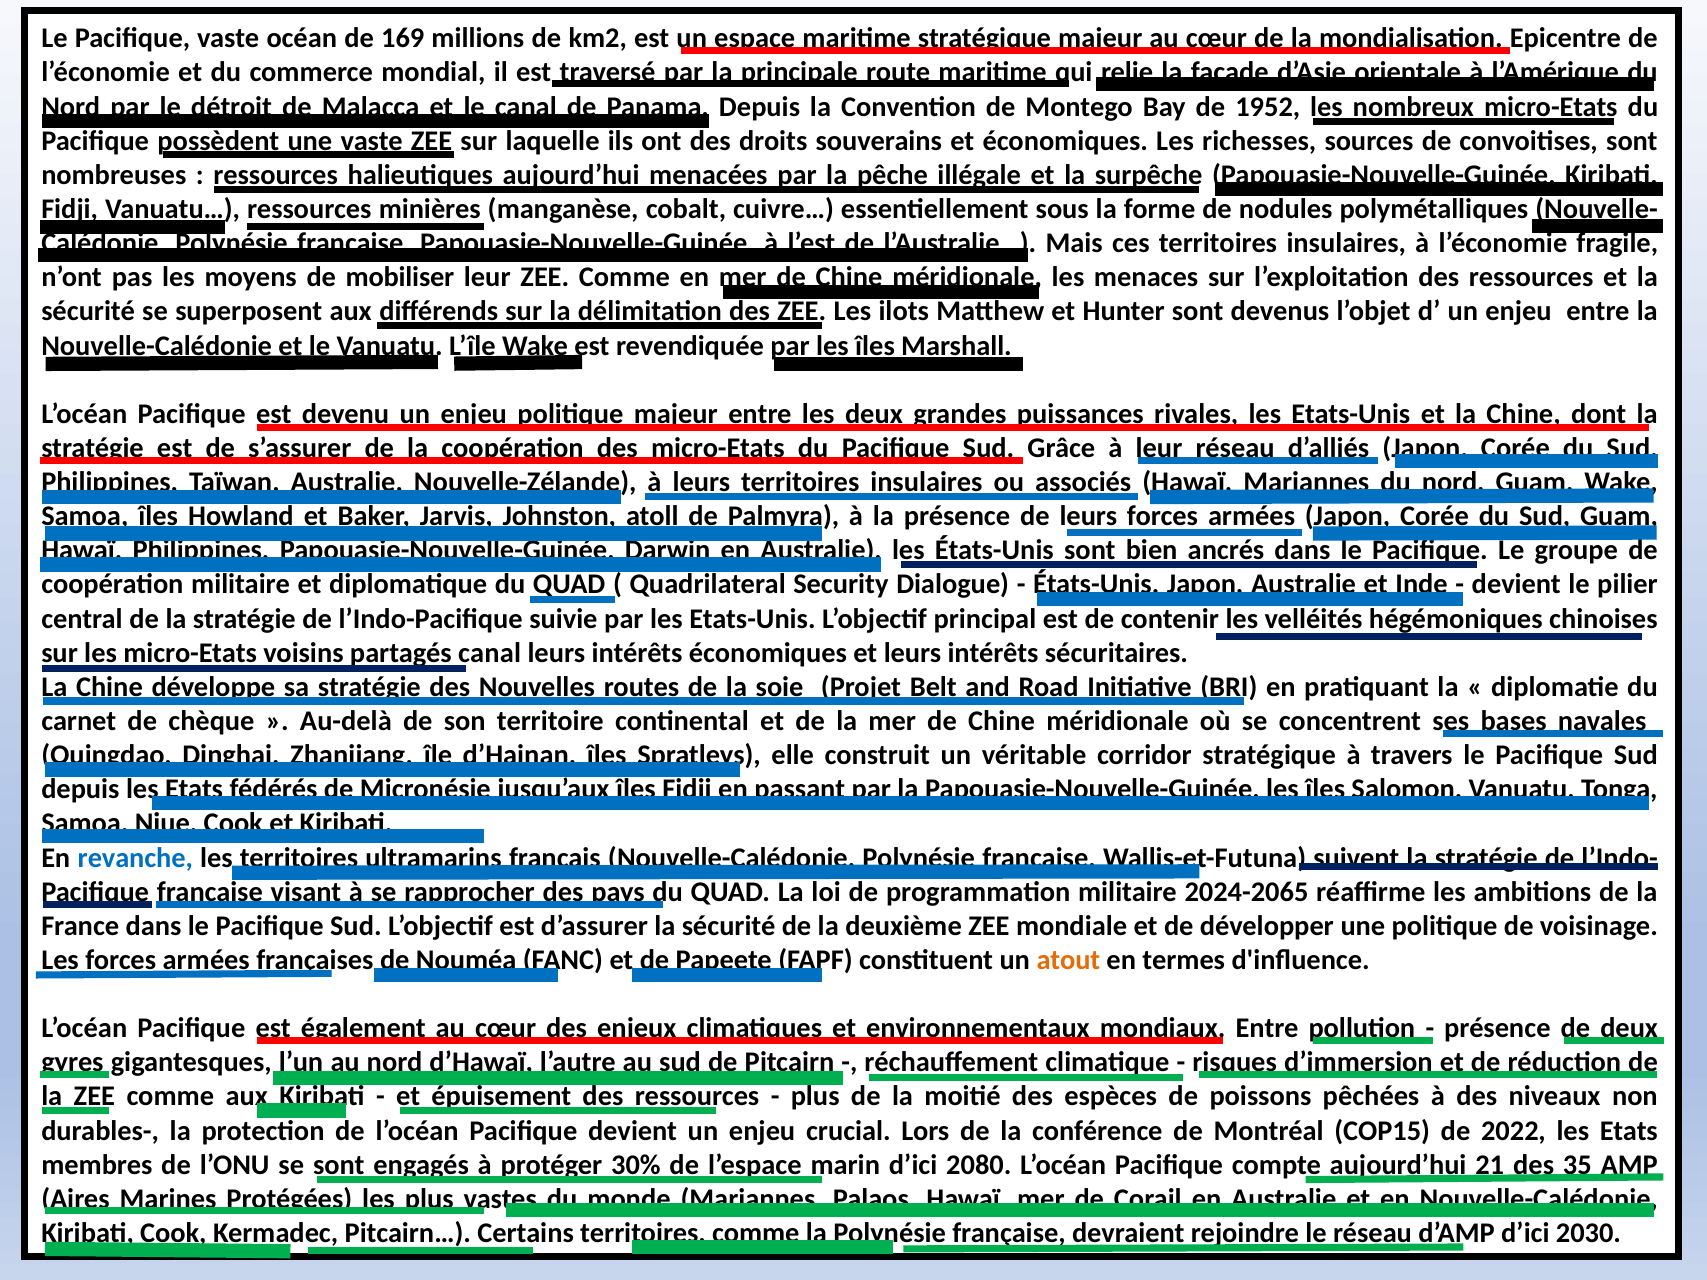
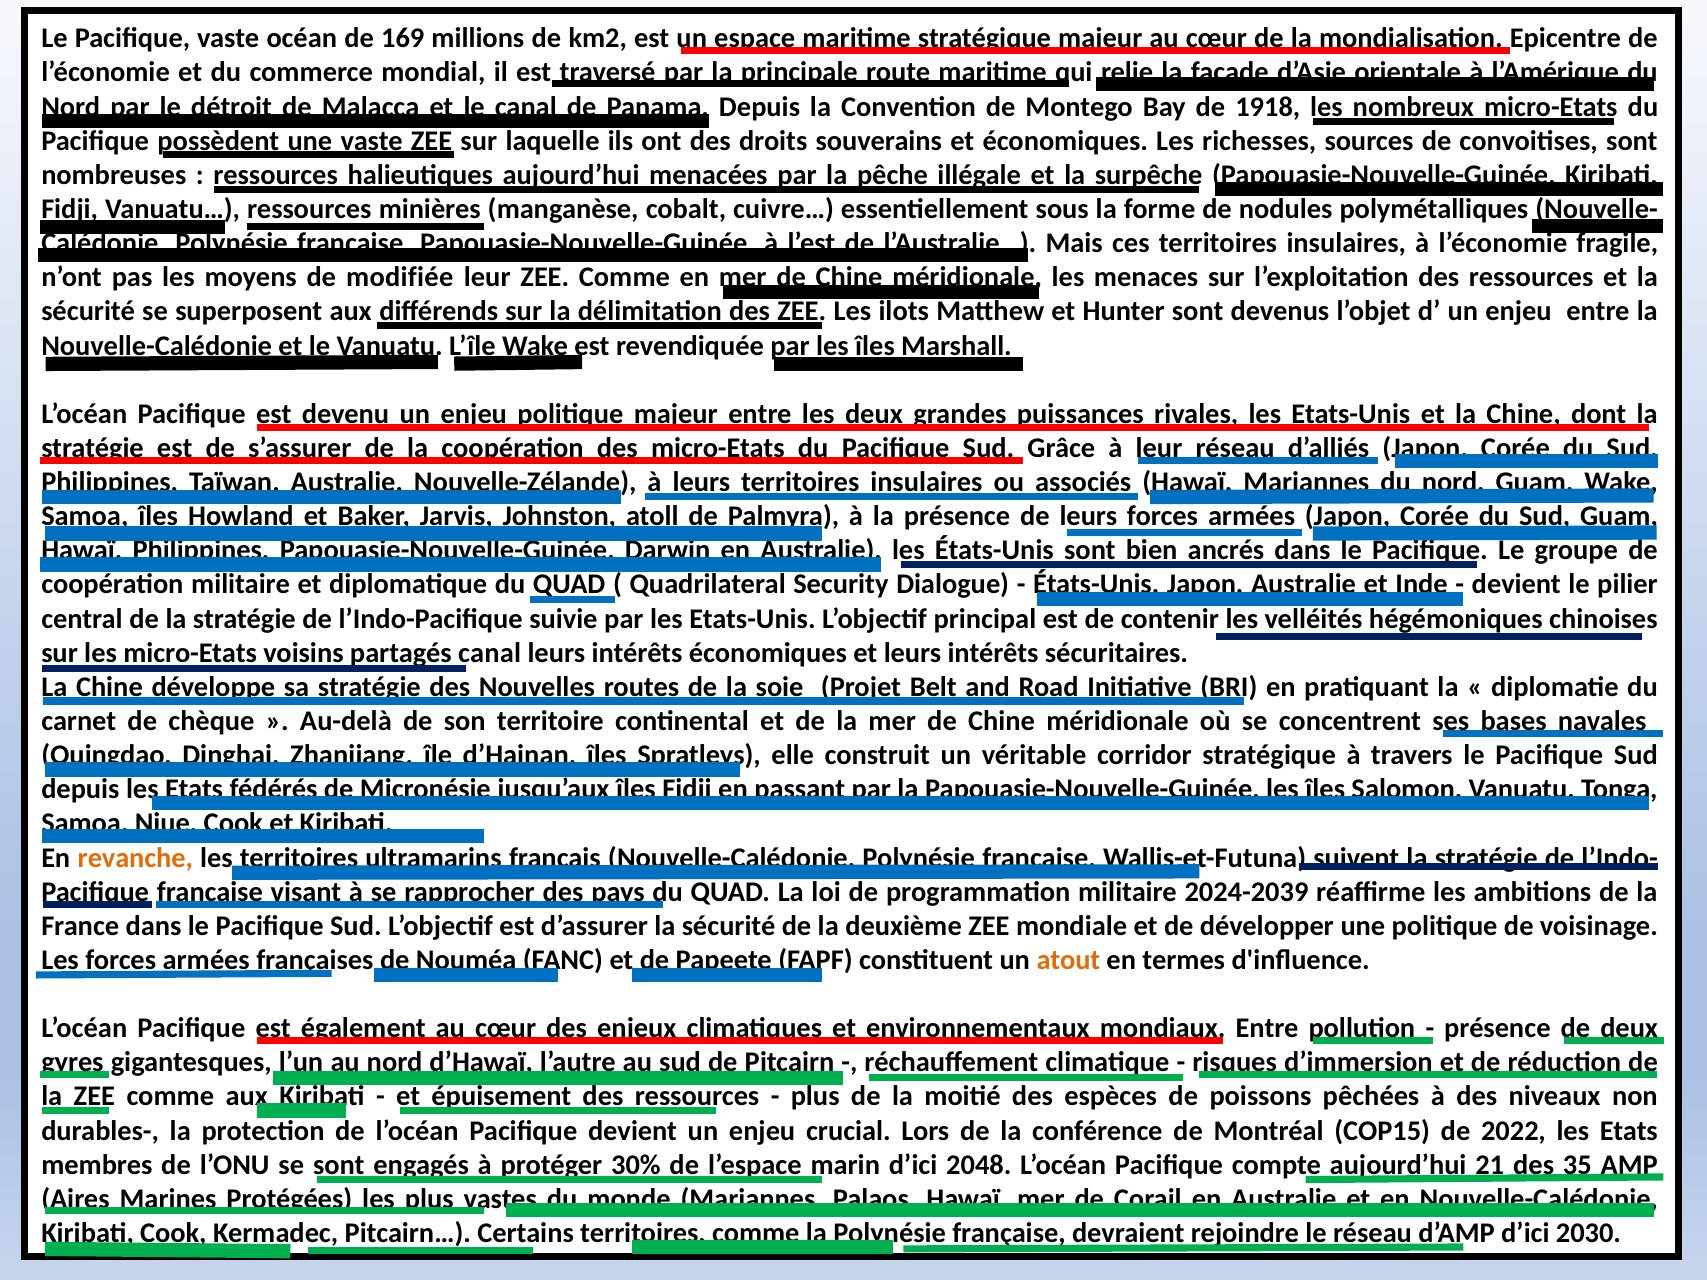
1952: 1952 -> 1918
mobiliser: mobiliser -> modifiée
revanche colour: blue -> orange
2024-2065: 2024-2065 -> 2024-2039
2080: 2080 -> 2048
